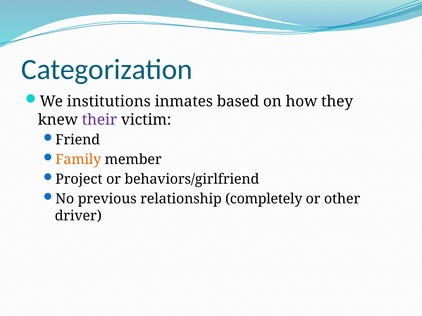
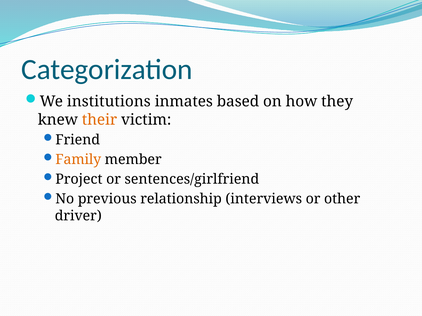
their colour: purple -> orange
behaviors/girlfriend: behaviors/girlfriend -> sentences/girlfriend
completely: completely -> interviews
